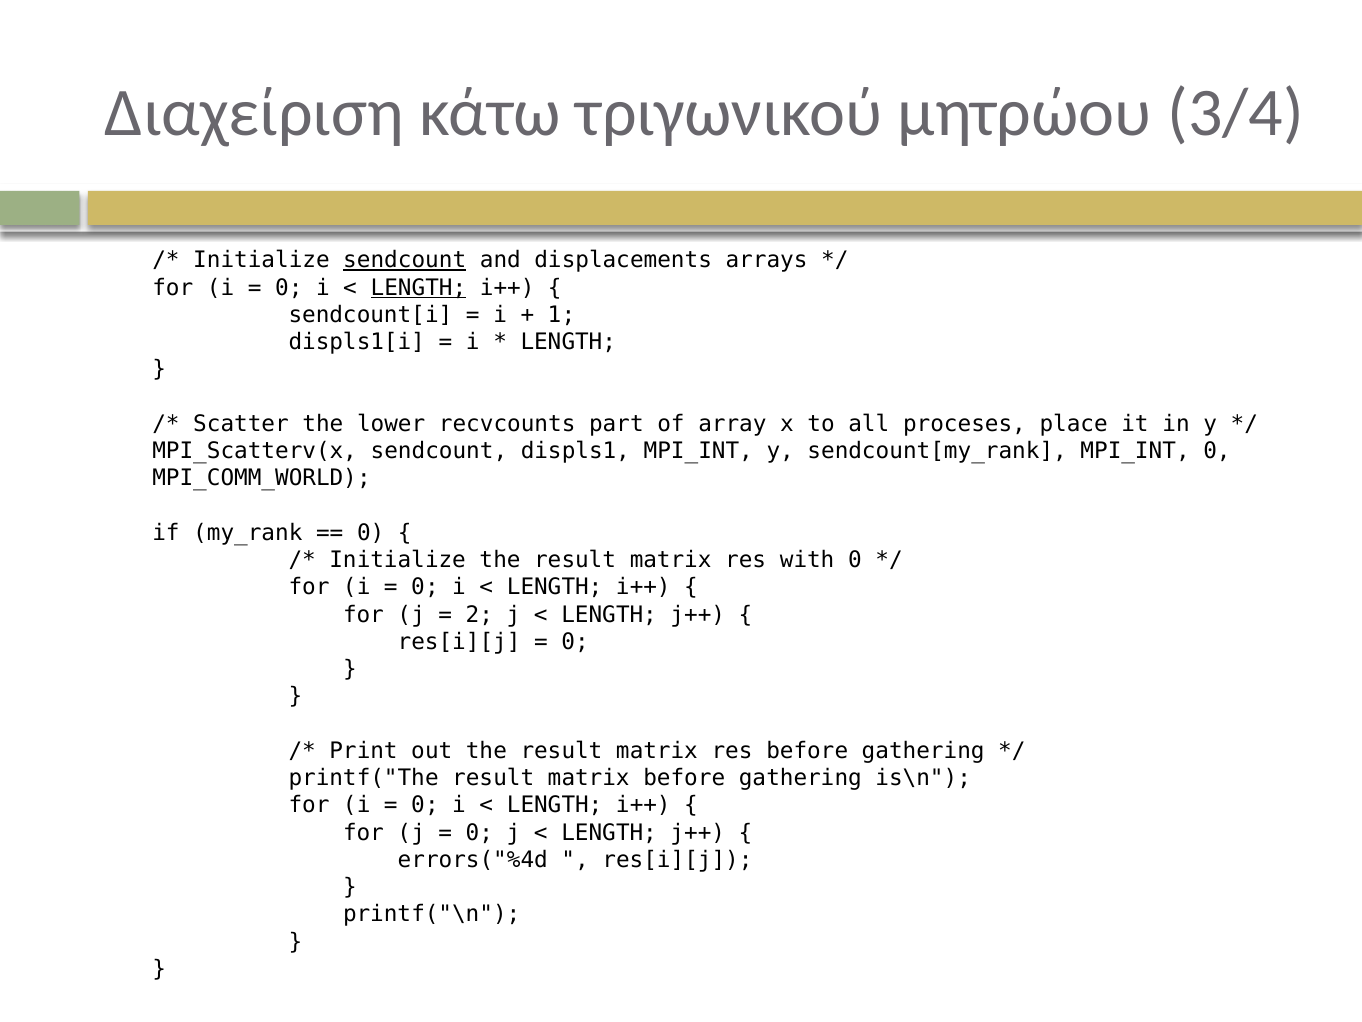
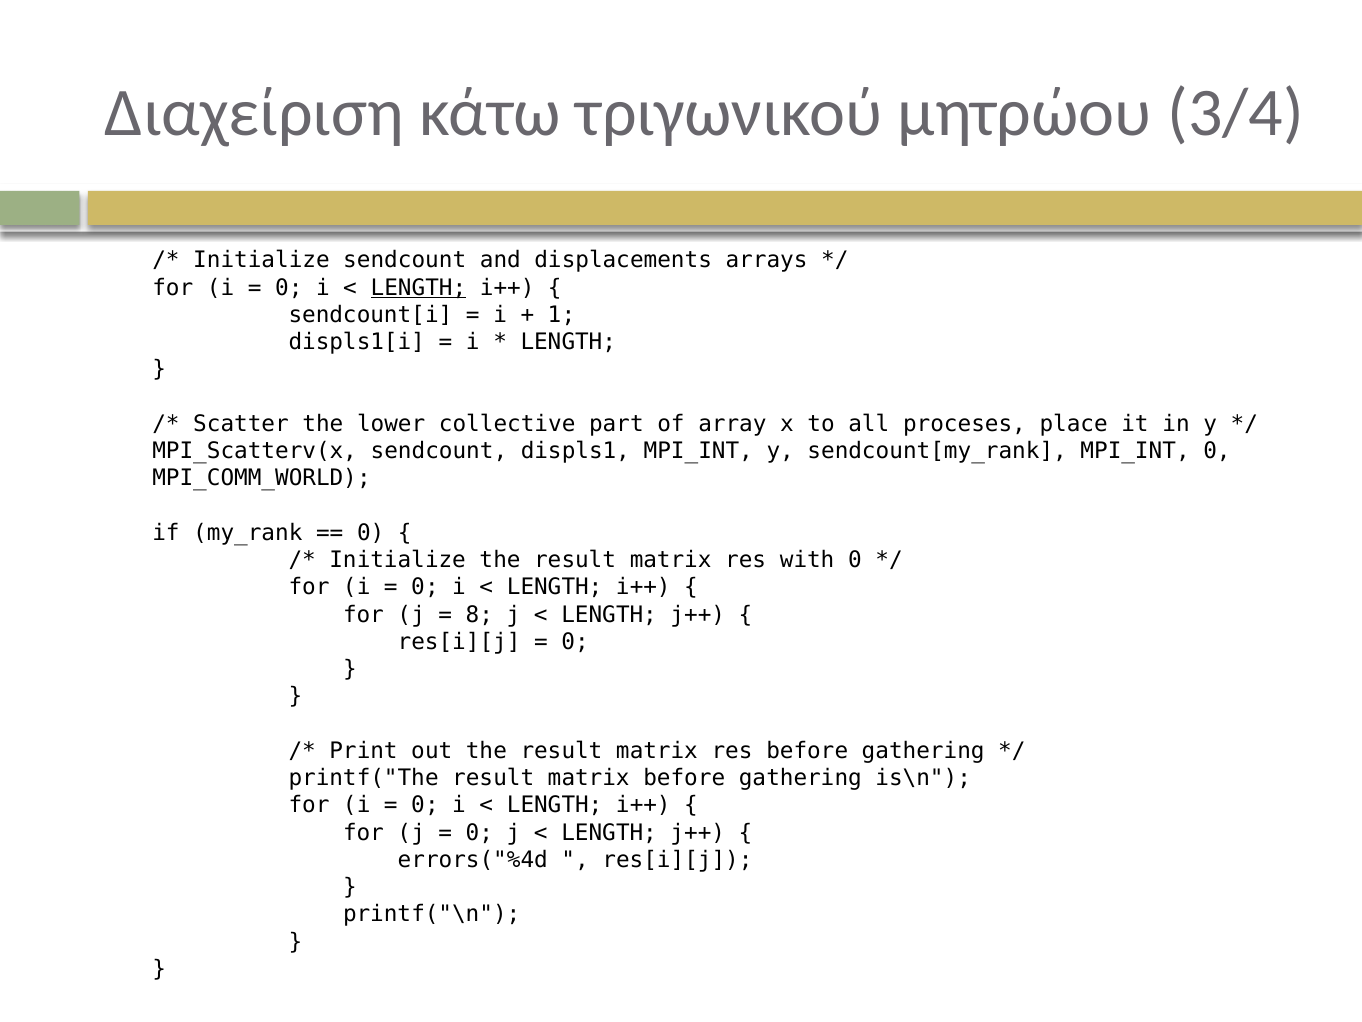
sendcount at (405, 260) underline: present -> none
recvcounts: recvcounts -> collective
2: 2 -> 8
